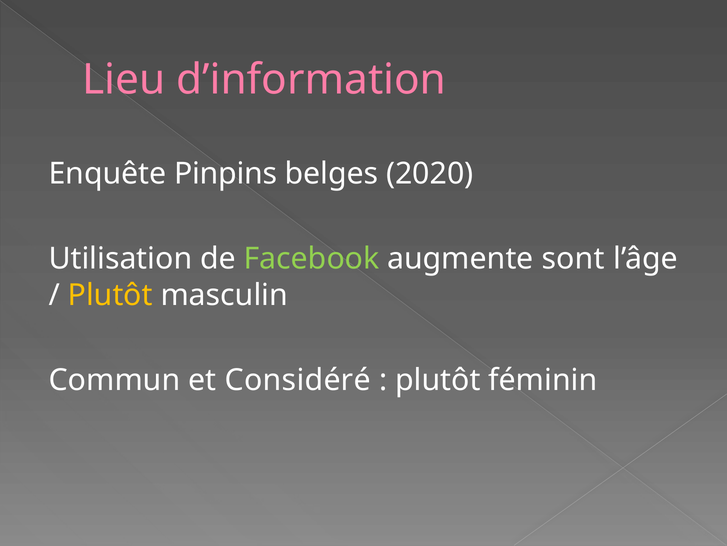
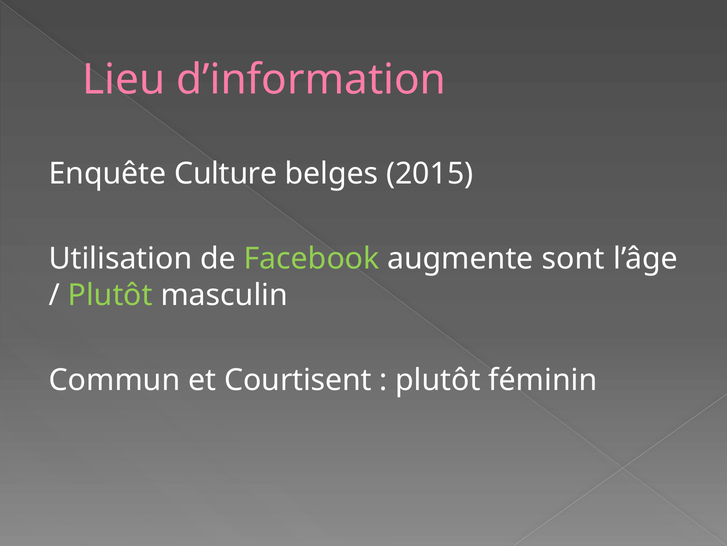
Pinpins: Pinpins -> Culture
2020: 2020 -> 2015
Plutôt at (110, 295) colour: yellow -> light green
Considéré: Considéré -> Courtisent
